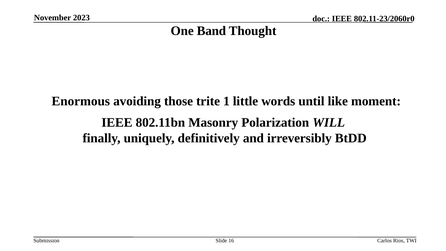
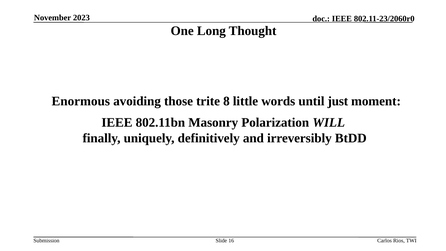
Band: Band -> Long
1: 1 -> 8
like: like -> just
